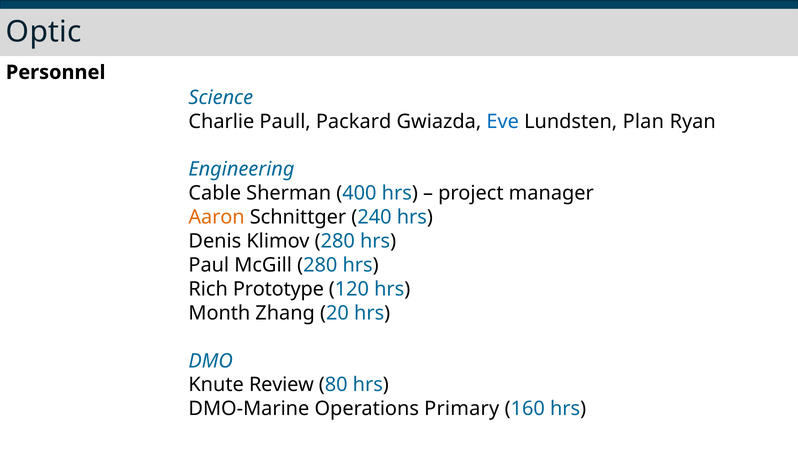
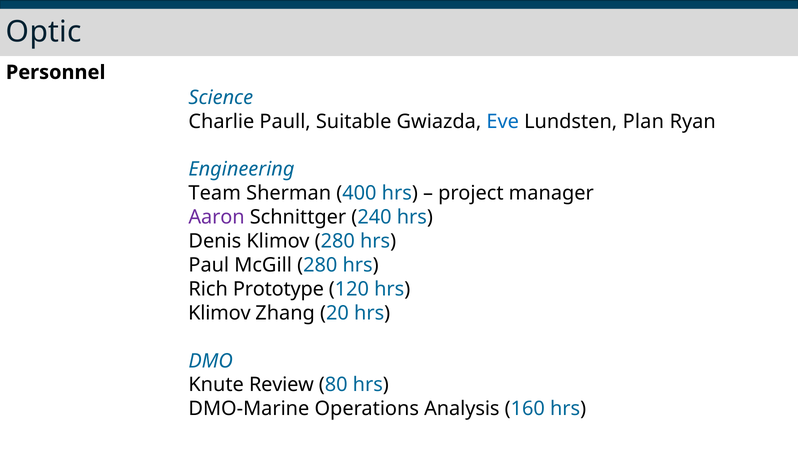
Packard: Packard -> Suitable
Cable: Cable -> Team
Aaron colour: orange -> purple
Month at (219, 313): Month -> Klimov
Primary: Primary -> Analysis
